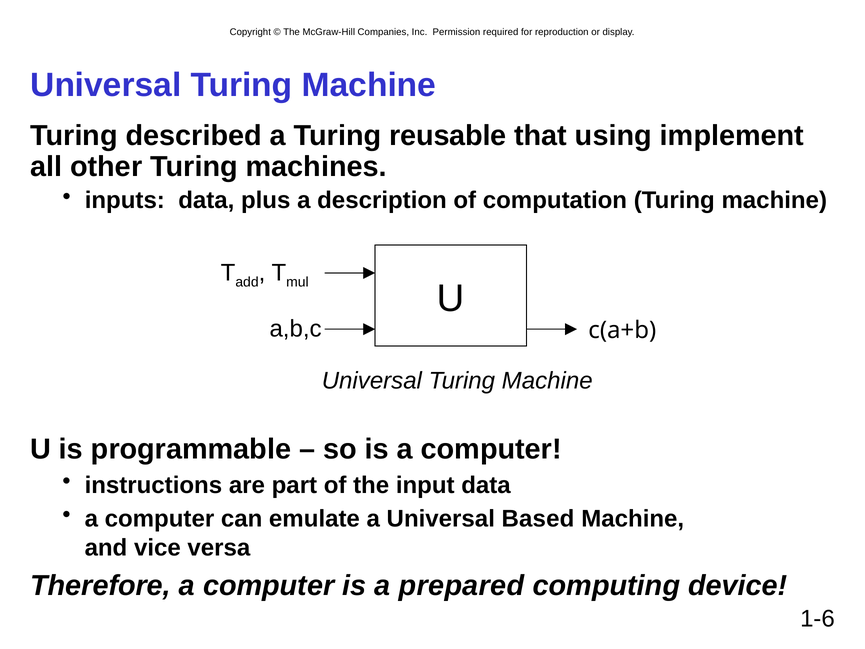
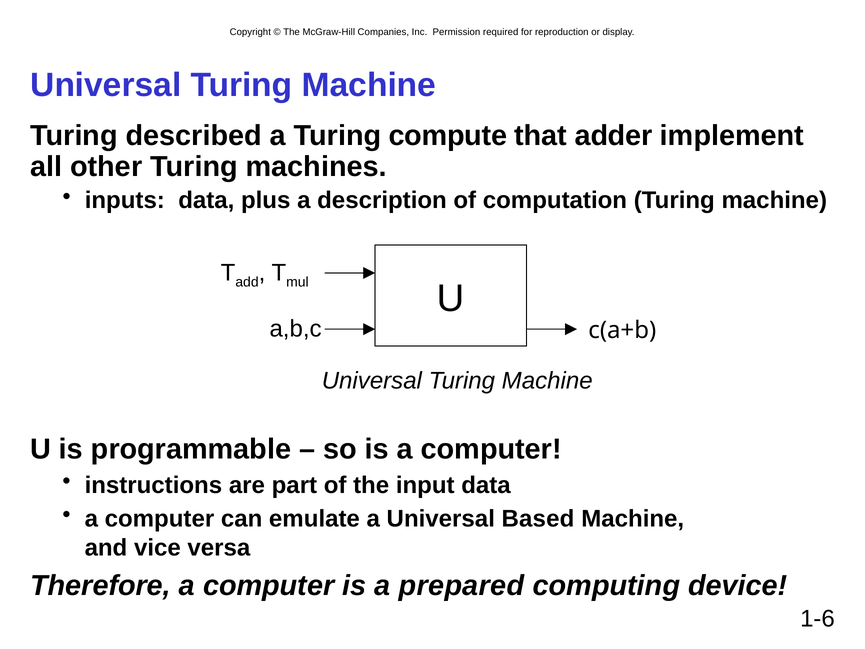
reusable: reusable -> compute
using: using -> adder
